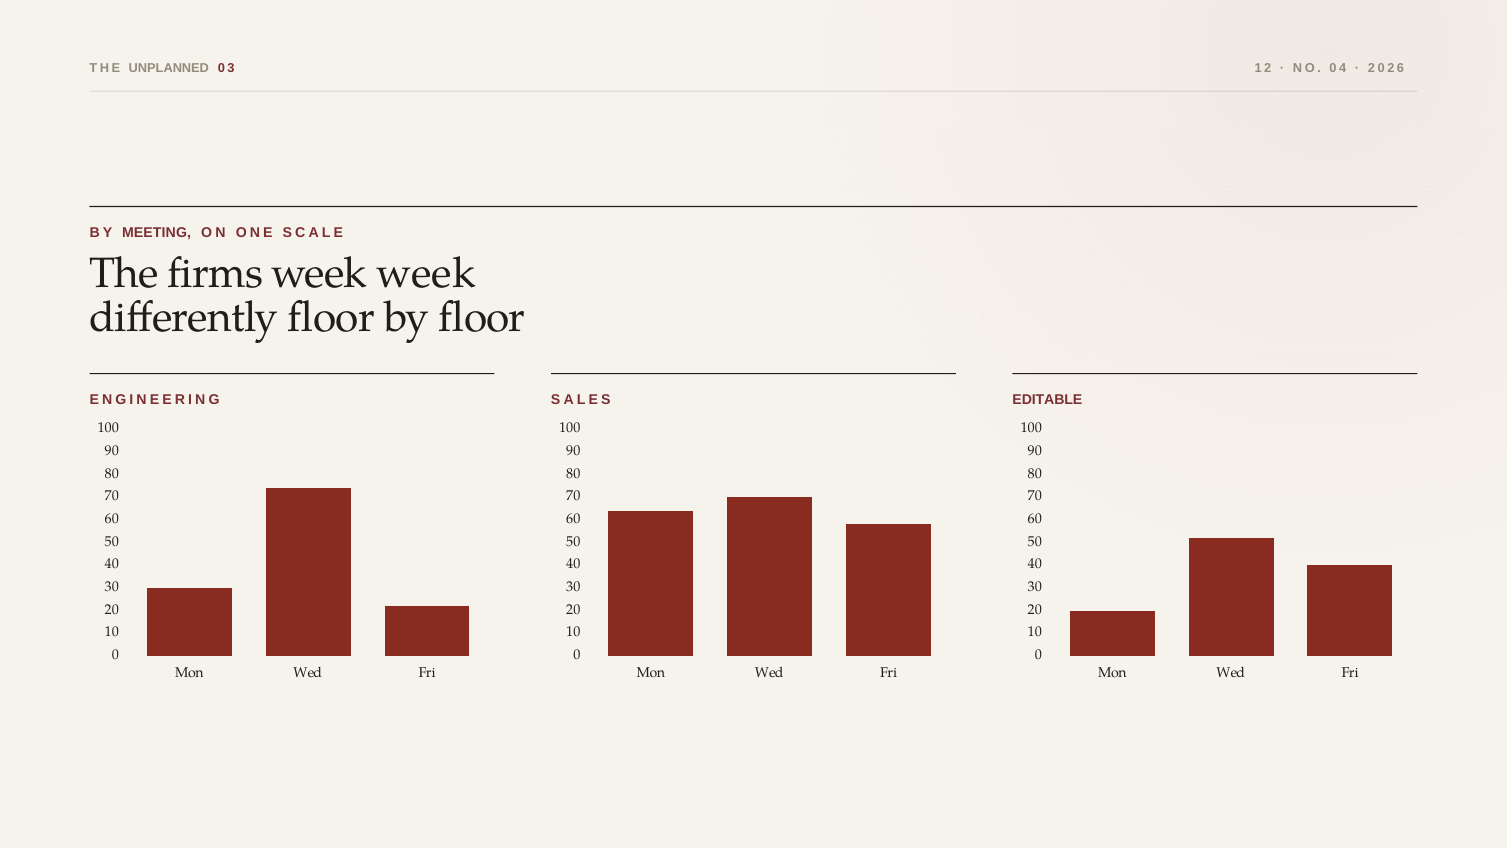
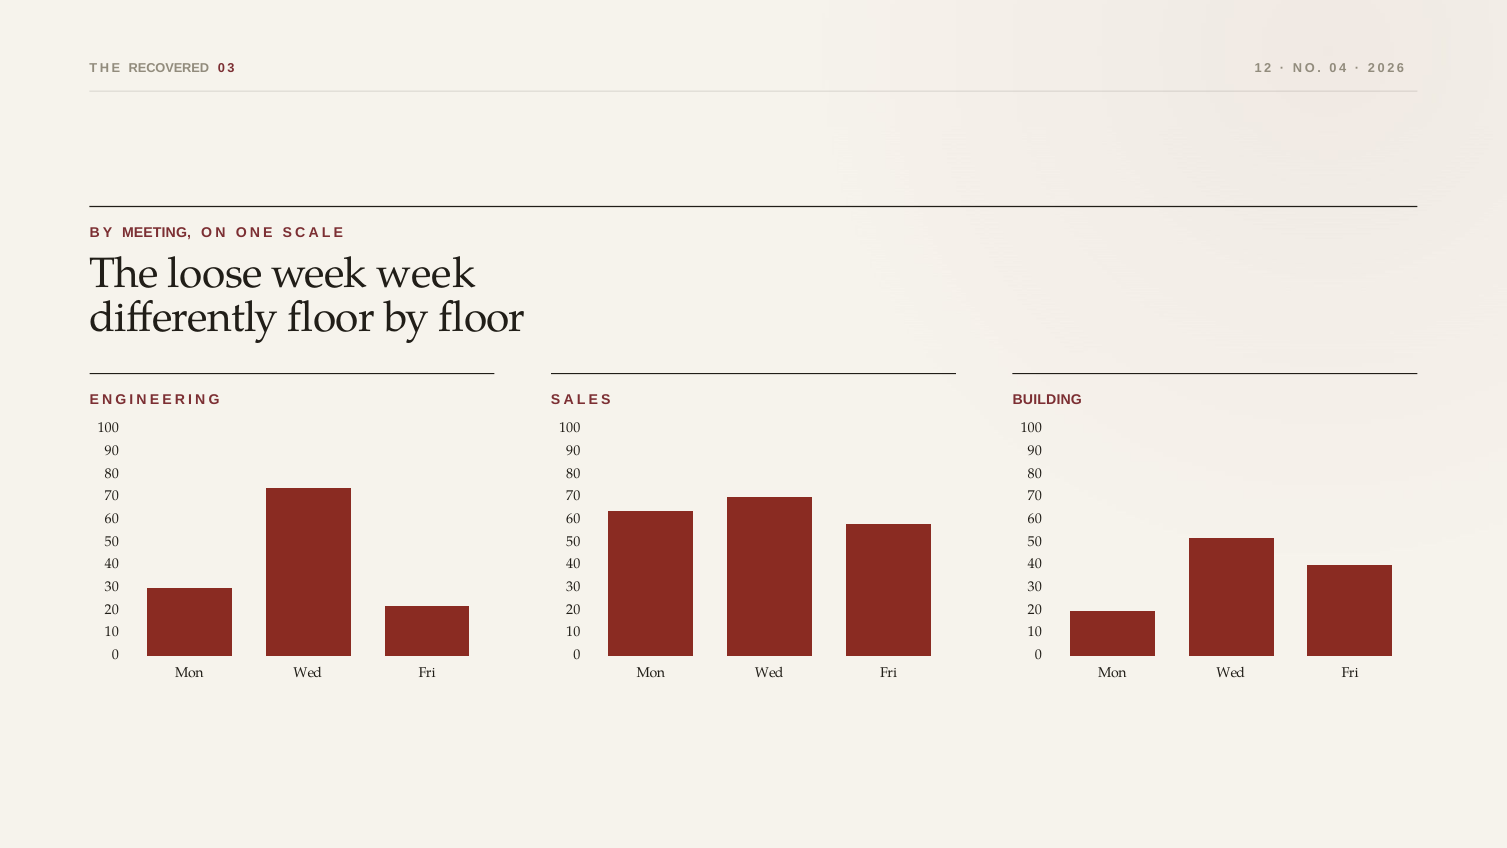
UNPLANNED: UNPLANNED -> RECOVERED
firms: firms -> loose
EDITABLE: EDITABLE -> BUILDING
